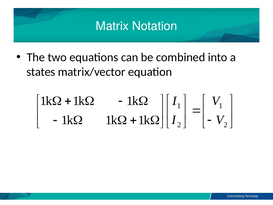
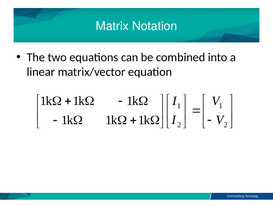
states: states -> linear
